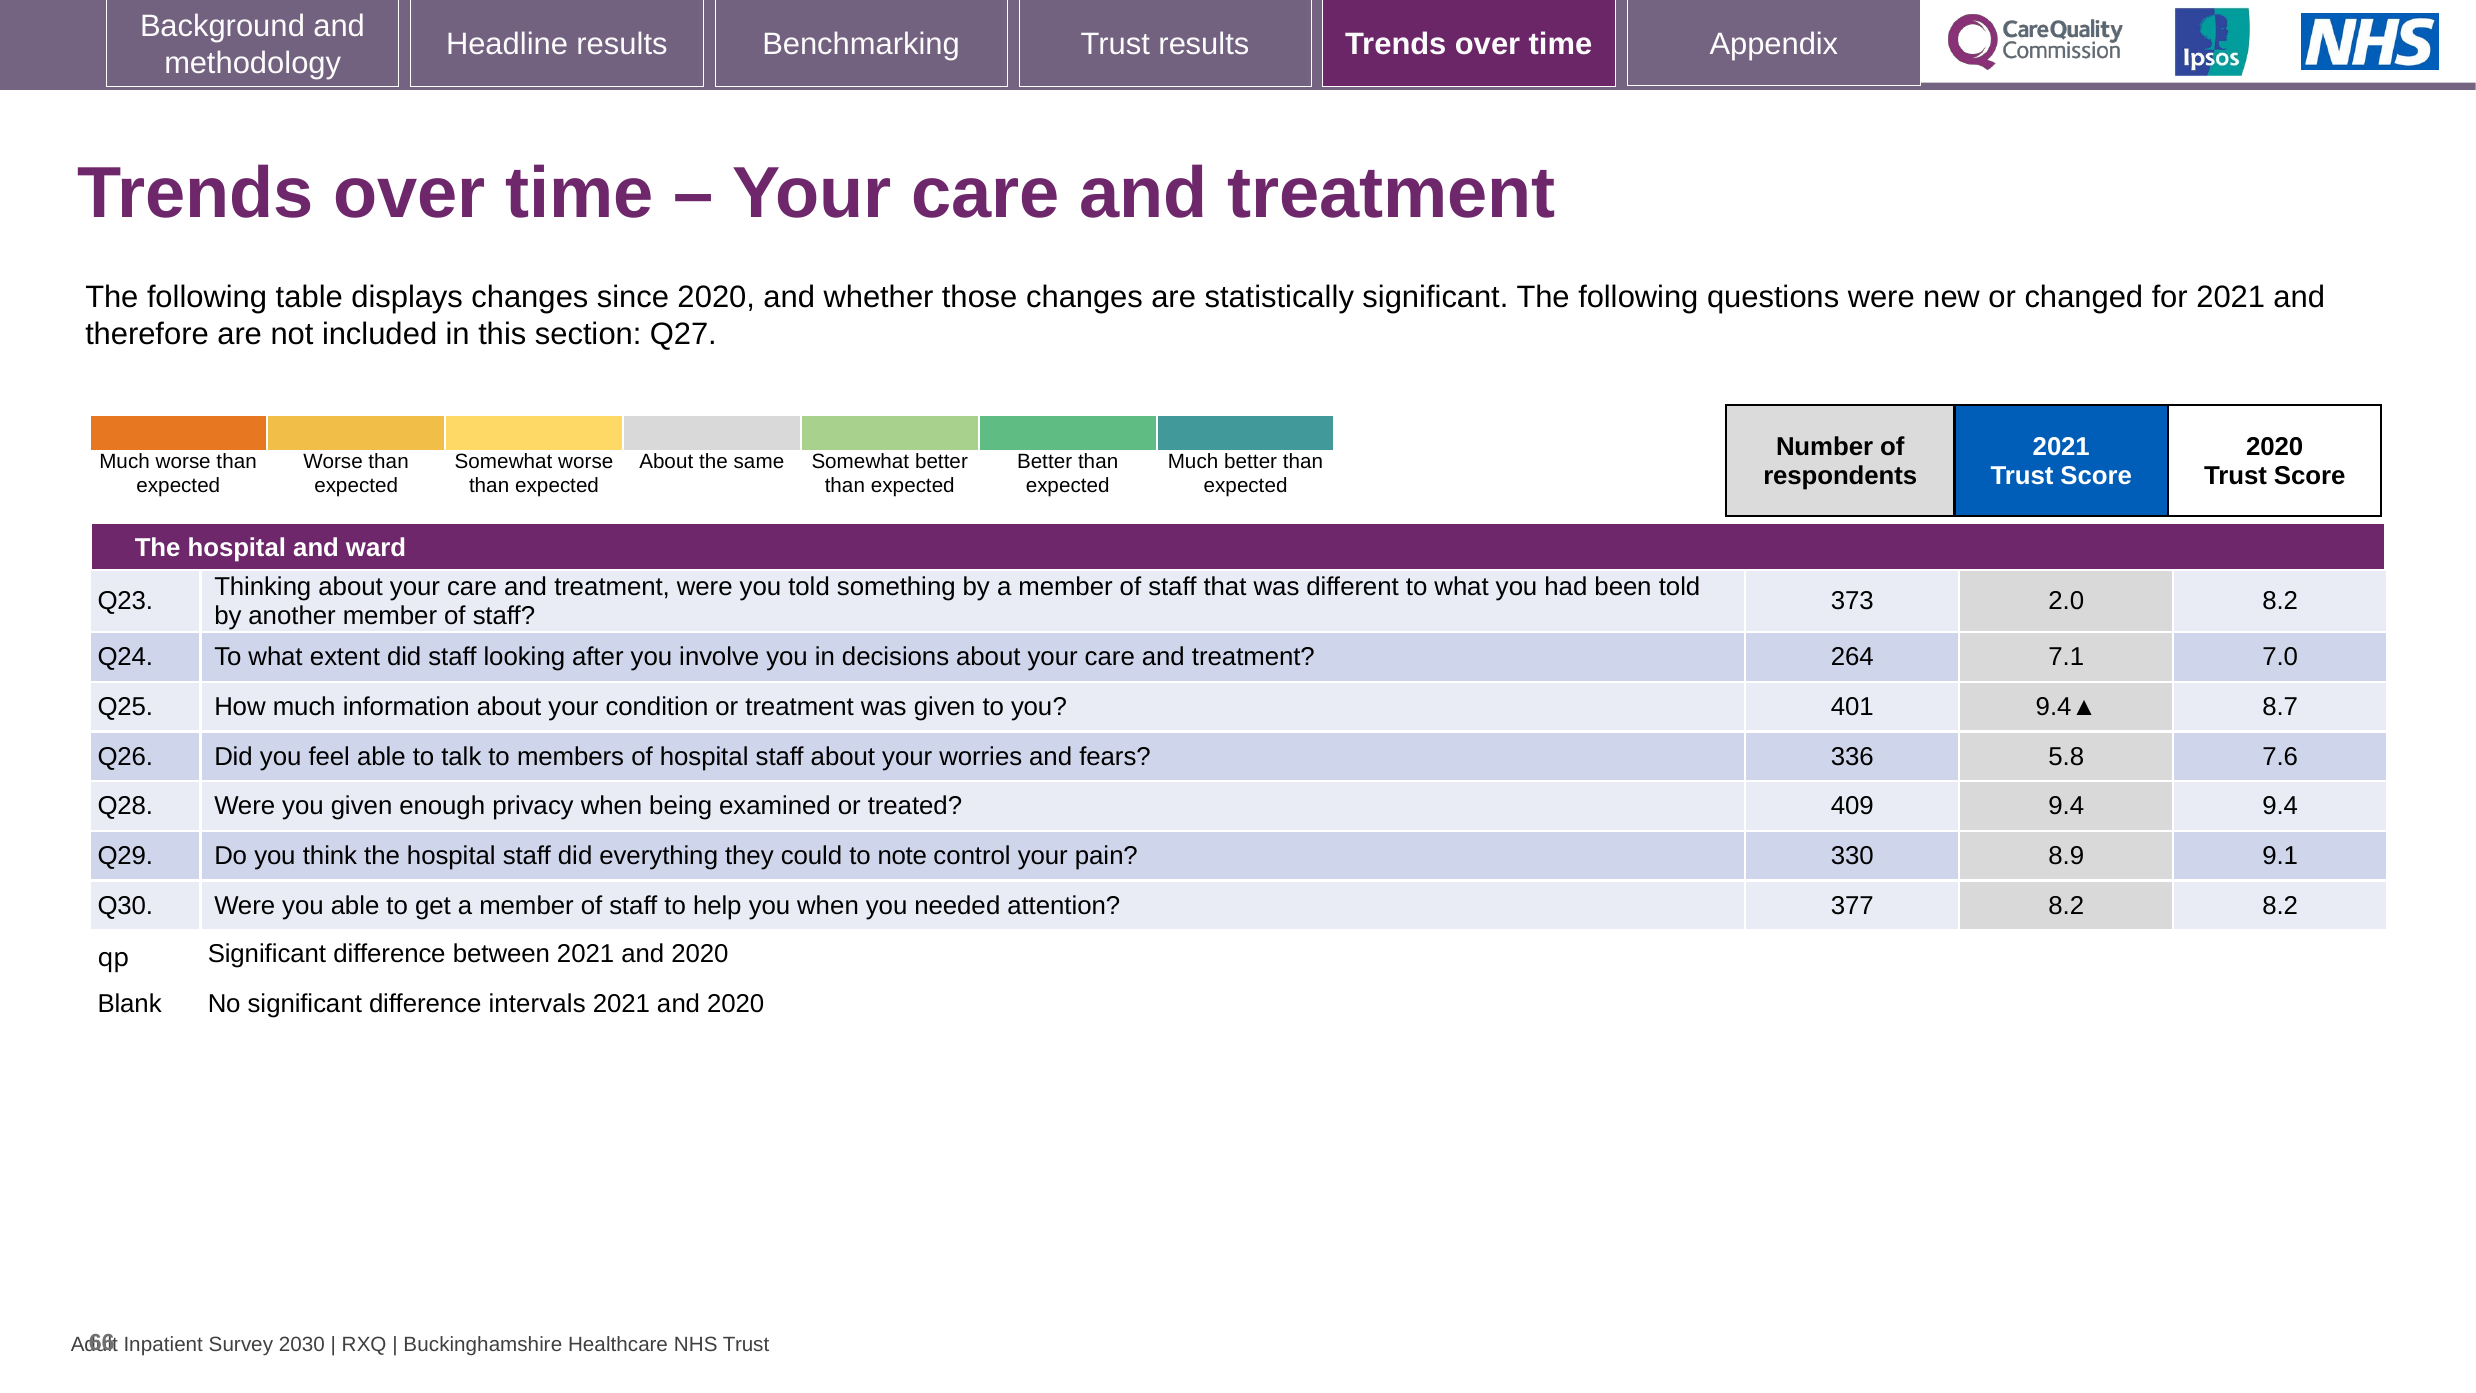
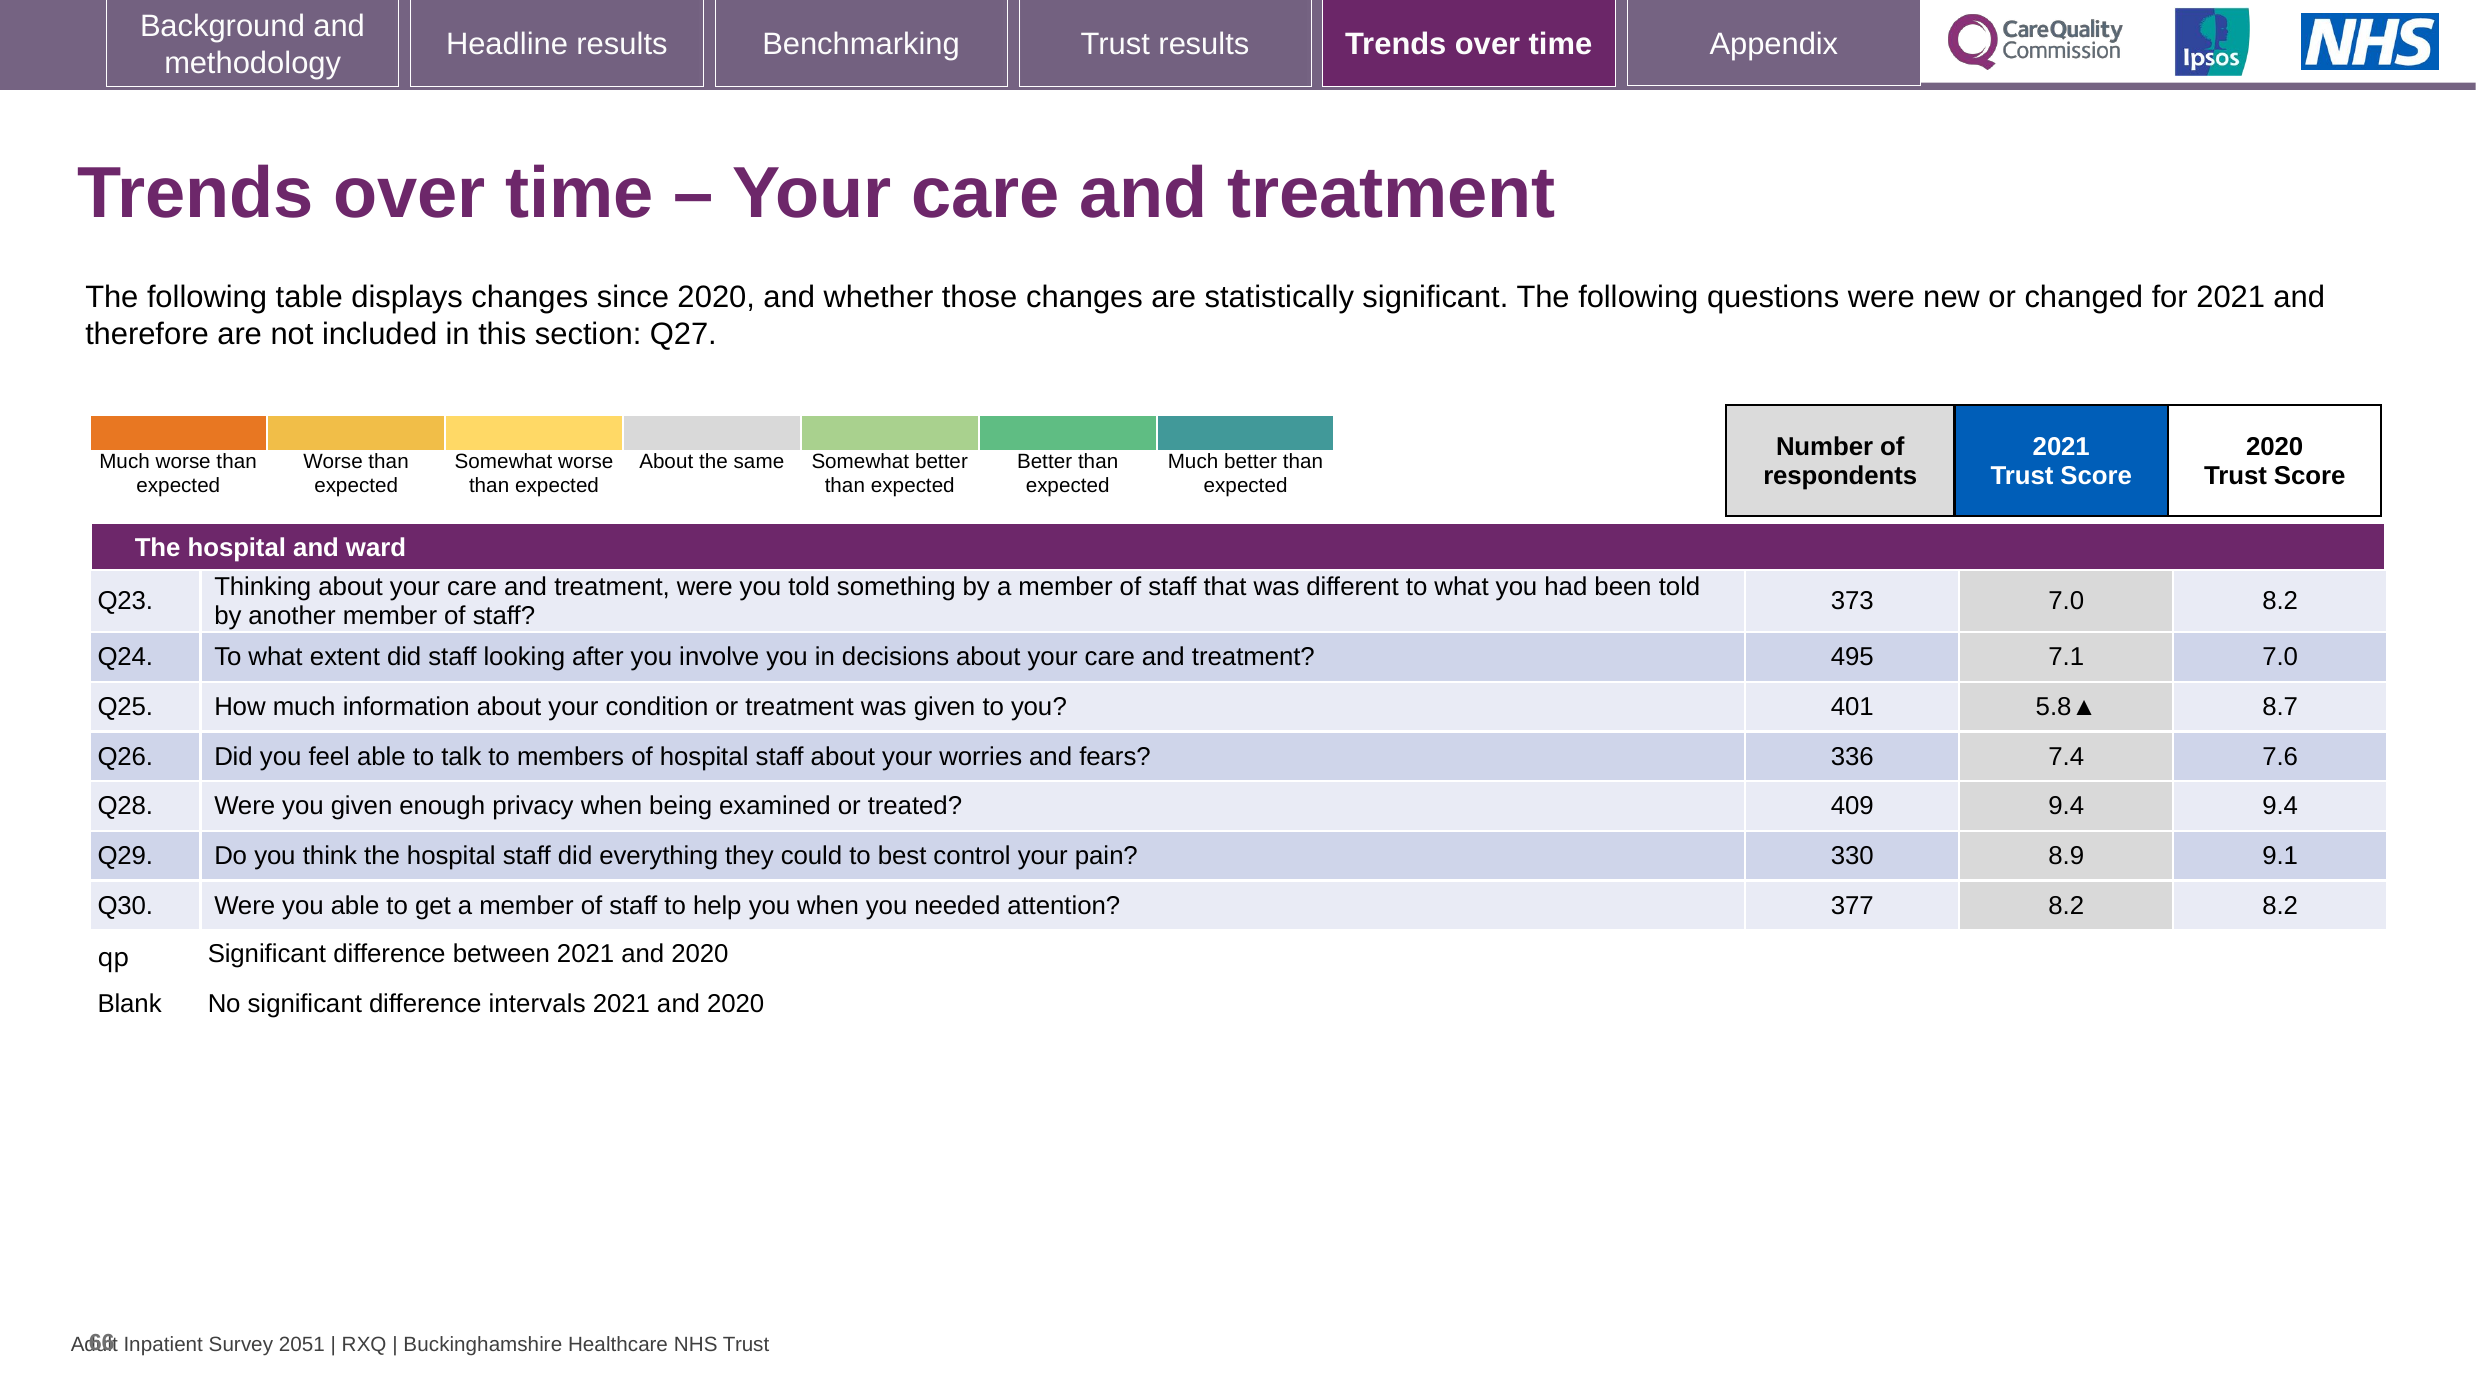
373 2.0: 2.0 -> 7.0
264: 264 -> 495
9.4▲: 9.4▲ -> 5.8▲
5.8: 5.8 -> 7.4
note: note -> best
2030: 2030 -> 2051
